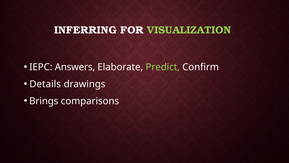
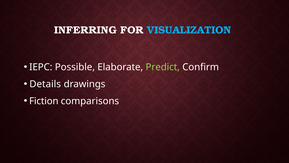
VISUALIZATION colour: light green -> light blue
Answers: Answers -> Possible
Brings: Brings -> Fiction
